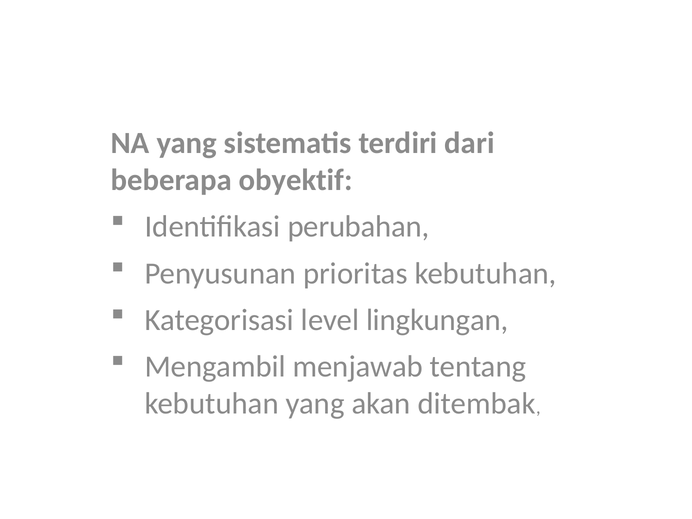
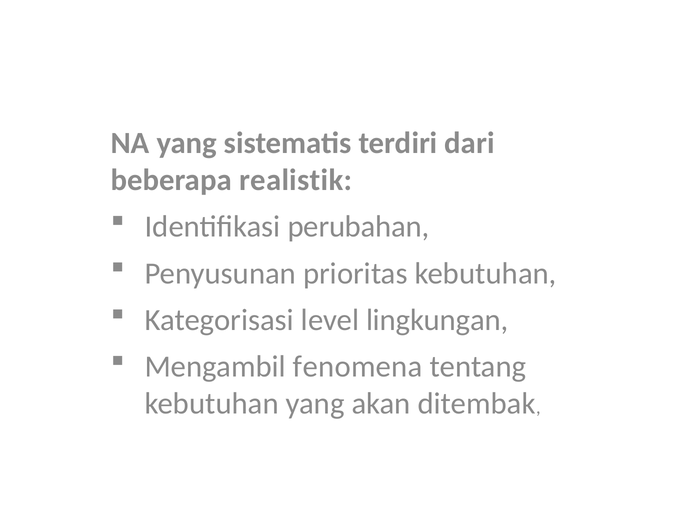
obyektif: obyektif -> realistik
menjawab: menjawab -> fenomena
